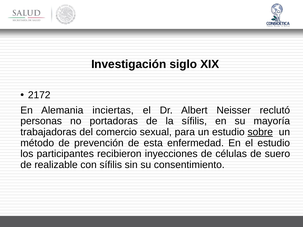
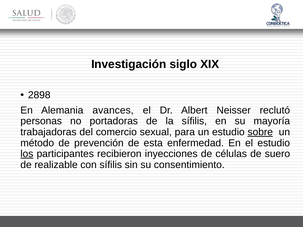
2172: 2172 -> 2898
inciertas: inciertas -> avances
los underline: none -> present
